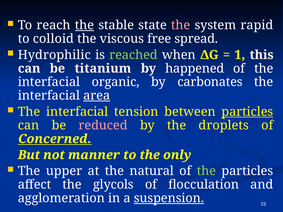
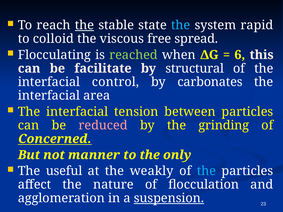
the at (181, 25) colour: pink -> light blue
Hydrophilic: Hydrophilic -> Flocculating
1: 1 -> 6
titanium: titanium -> facilitate
happened: happened -> structural
organic: organic -> control
area underline: present -> none
particles at (247, 112) underline: present -> none
droplets: droplets -> grinding
upper: upper -> useful
natural: natural -> weakly
the at (206, 171) colour: light green -> light blue
glycols: glycols -> nature
